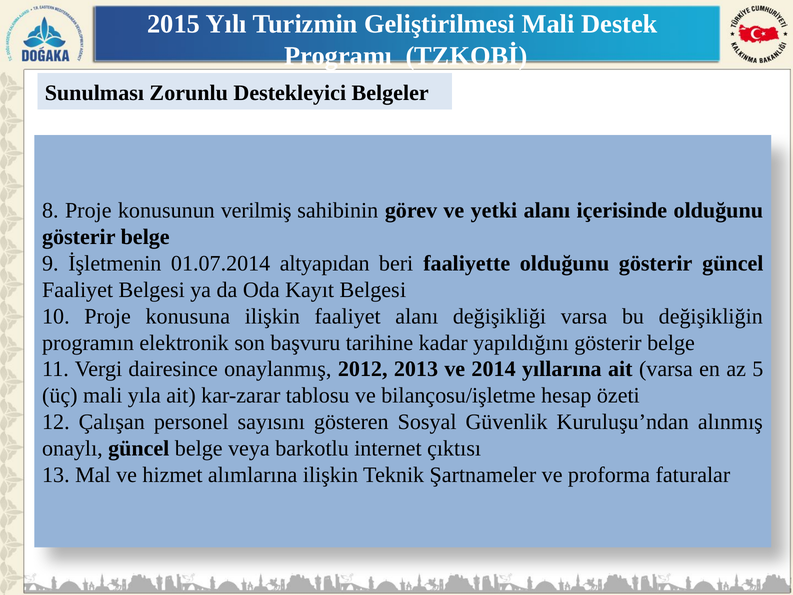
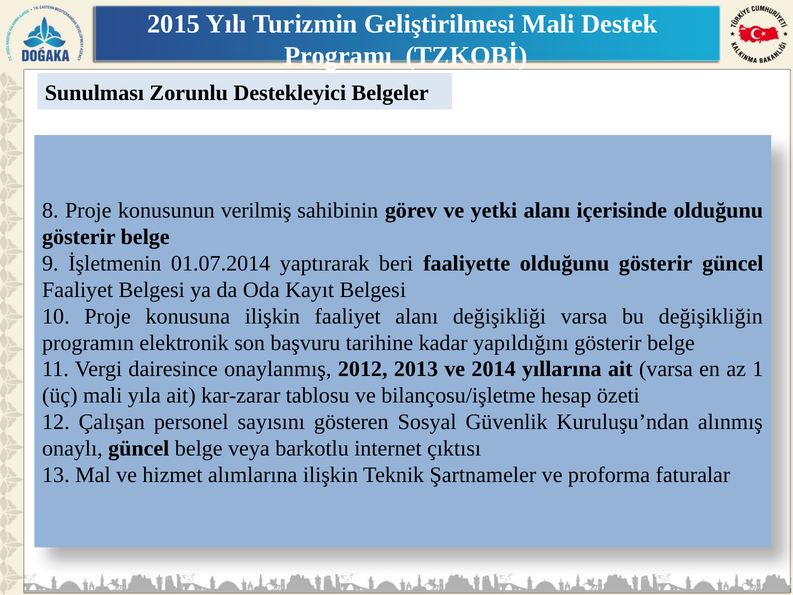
altyapıdan: altyapıdan -> yaptırarak
5: 5 -> 1
